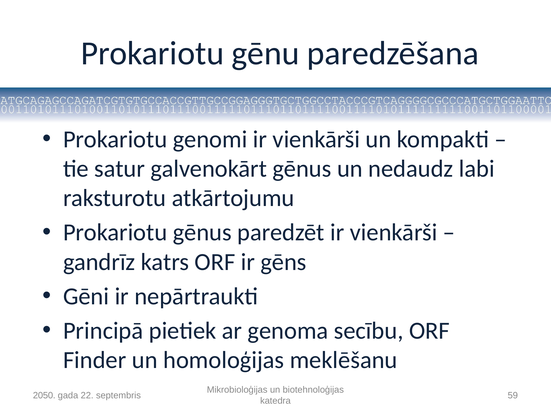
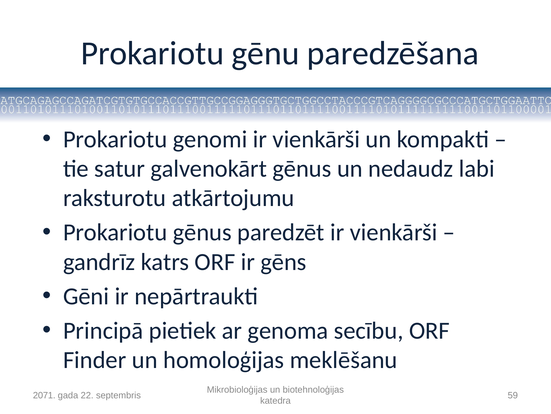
2050: 2050 -> 2071
